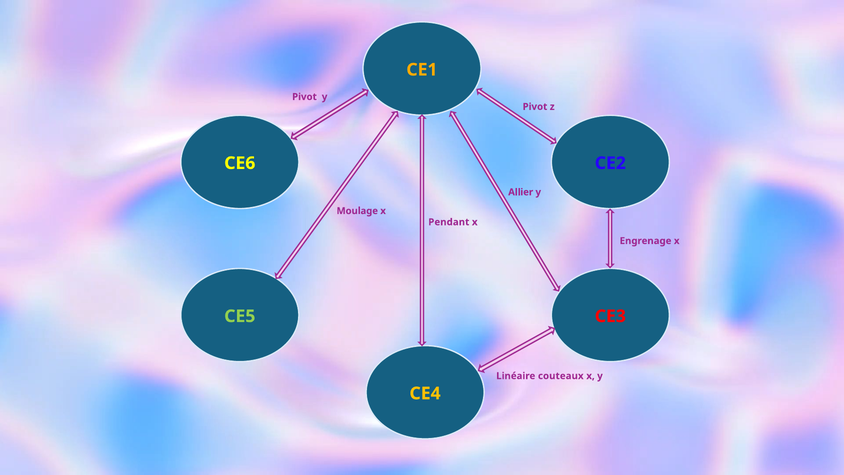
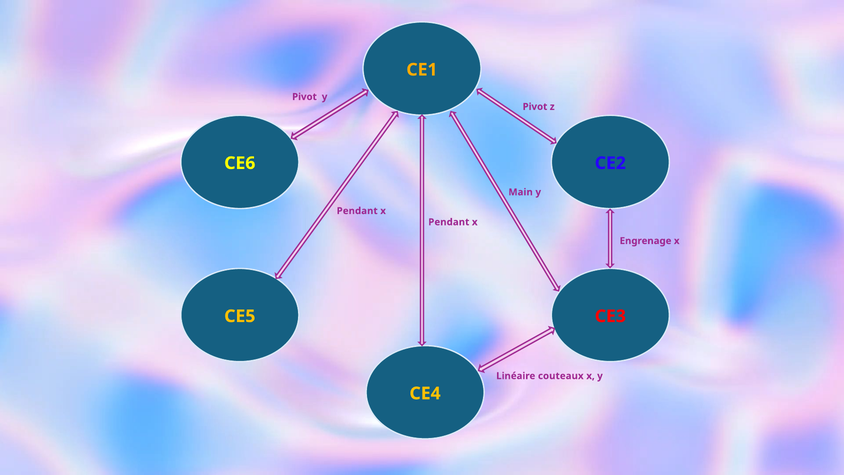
Allier: Allier -> Main
Moulage at (357, 211): Moulage -> Pendant
CE5 colour: light green -> yellow
